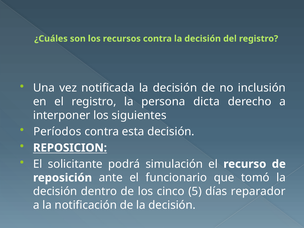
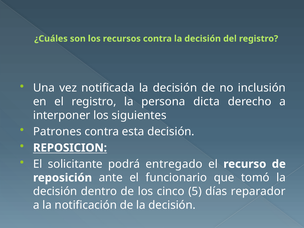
Períodos: Períodos -> Patrones
simulación: simulación -> entregado
